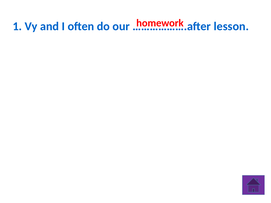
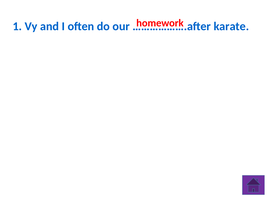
lesson: lesson -> karate
